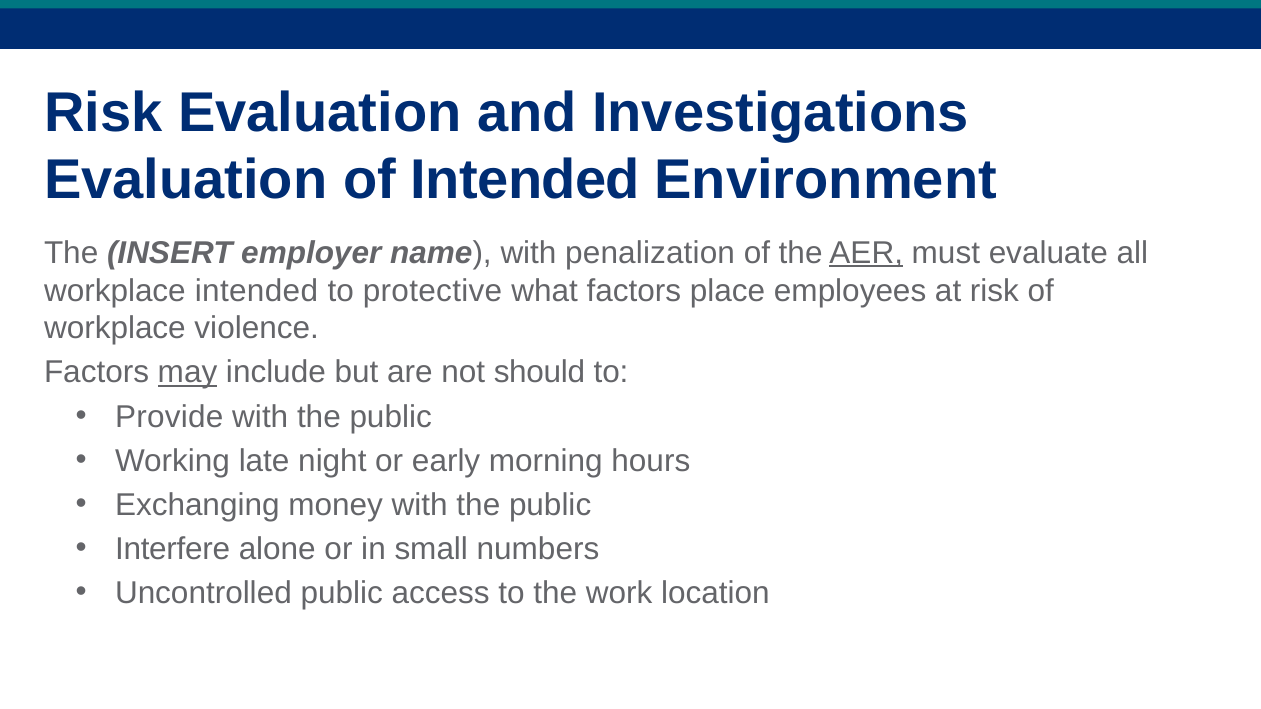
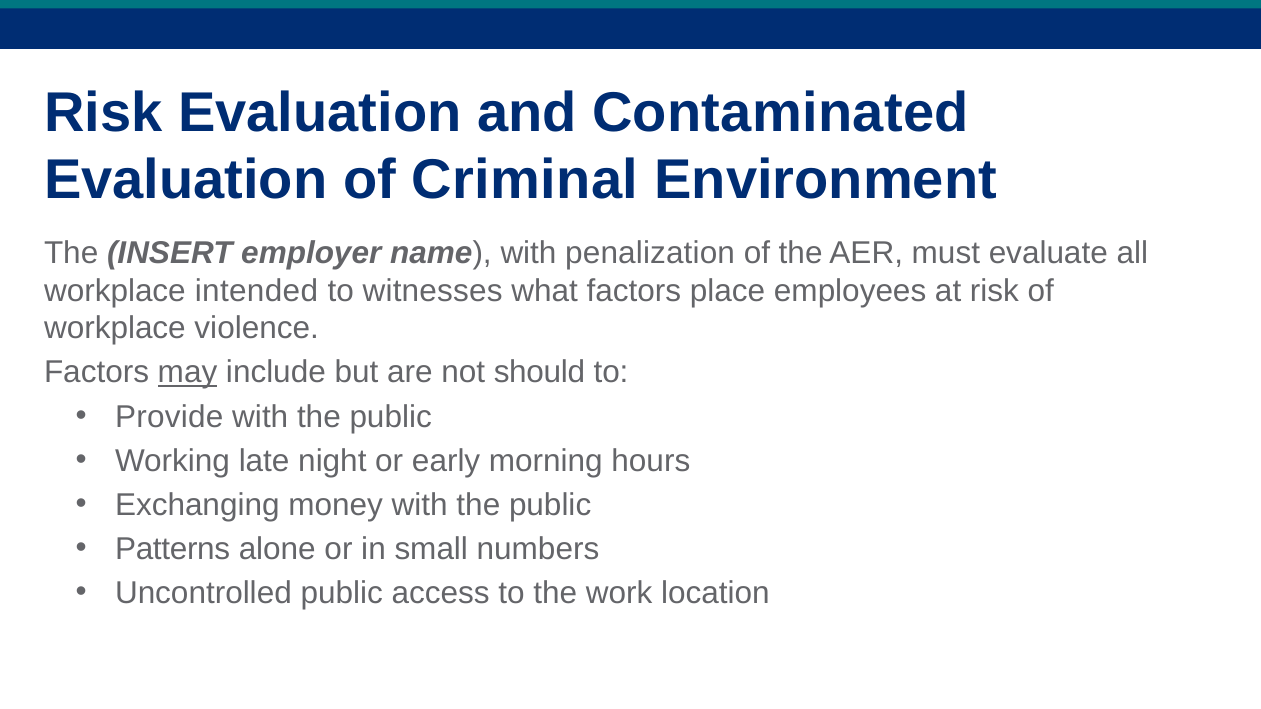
Investigations: Investigations -> Contaminated
of Intended: Intended -> Criminal
AER underline: present -> none
protective: protective -> witnesses
Interfere: Interfere -> Patterns
